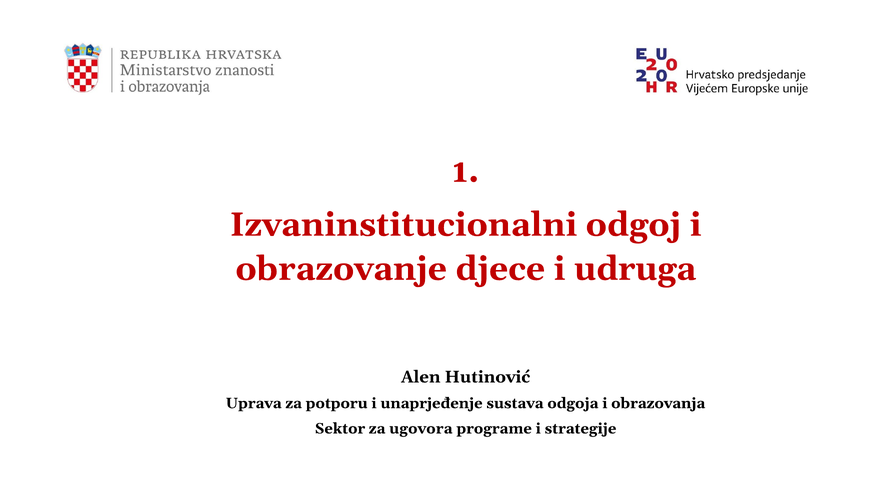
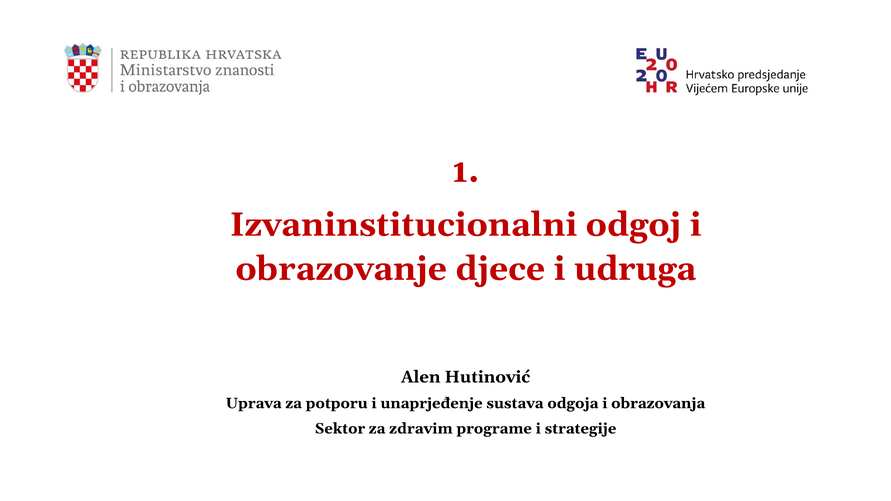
ugovora: ugovora -> zdravim
